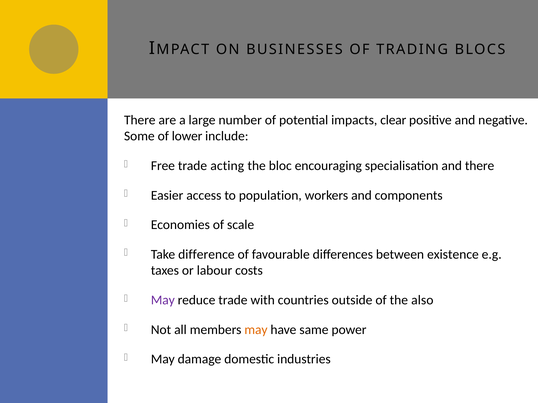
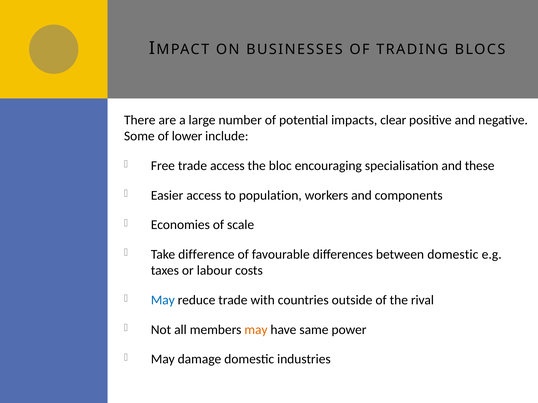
trade acting: acting -> access
and there: there -> these
between existence: existence -> domestic
May at (163, 300) colour: purple -> blue
also: also -> rival
